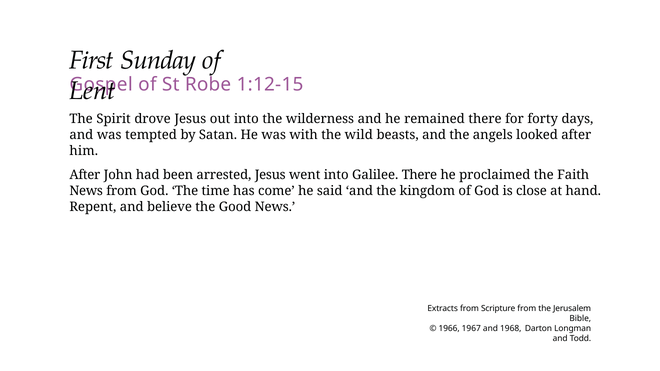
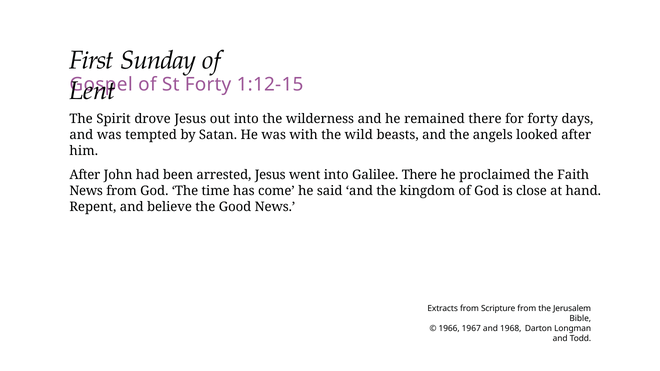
St Robe: Robe -> Forty
